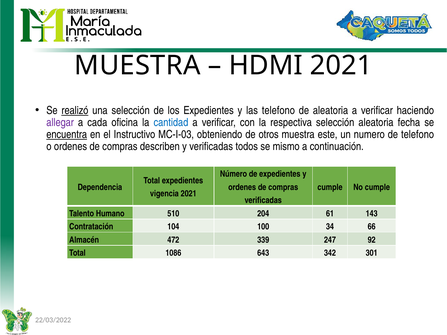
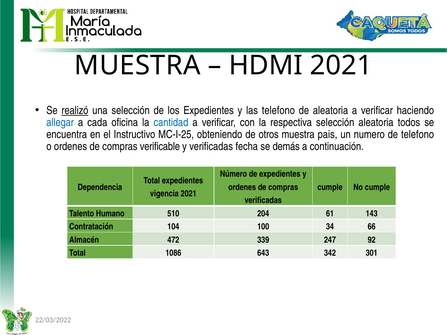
allegar colour: purple -> blue
fecha: fecha -> todos
encuentra underline: present -> none
MC-I-03: MC-I-03 -> MC-I-25
este: este -> pais
describen: describen -> verificable
todos: todos -> fecha
mismo: mismo -> demás
